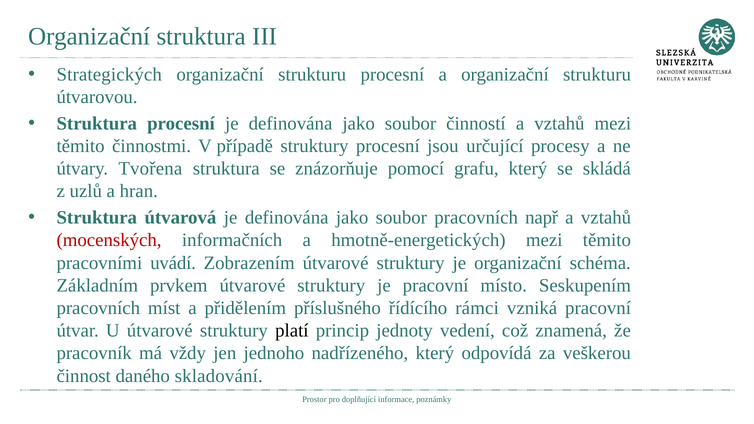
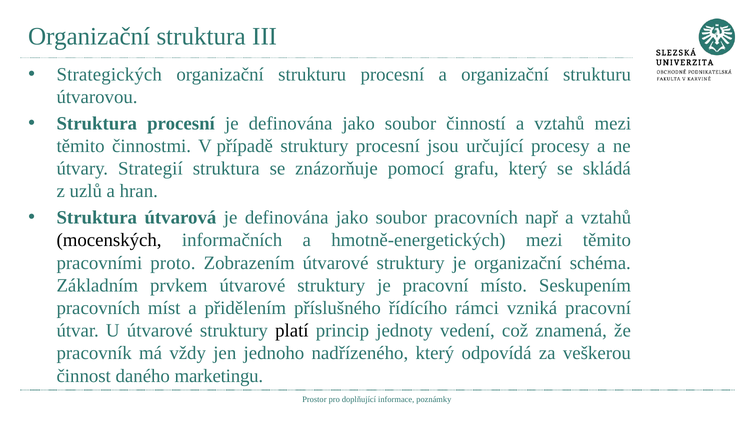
Tvořena: Tvořena -> Strategií
mocenských colour: red -> black
uvádí: uvádí -> proto
skladování: skladování -> marketingu
